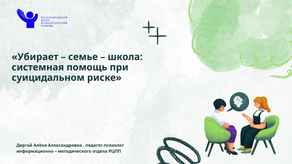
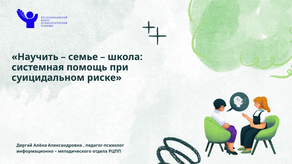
Убирает: Убирает -> Научить
